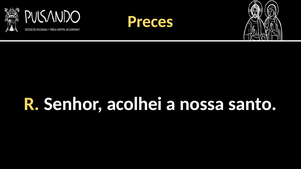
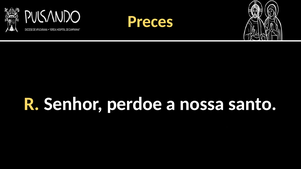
acolhei: acolhei -> perdoe
